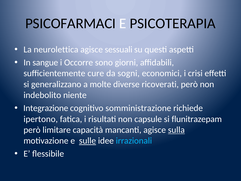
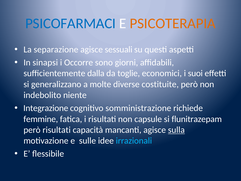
PSICOFARMACI colour: black -> blue
PSICOTERAPIA colour: black -> orange
neurolettica: neurolettica -> separazione
sangue: sangue -> sinapsi
cure: cure -> dalla
sogni: sogni -> toglie
crisi: crisi -> suoi
ricoverati: ricoverati -> costituite
ipertono: ipertono -> femmine
però limitare: limitare -> risultati
sulle underline: present -> none
